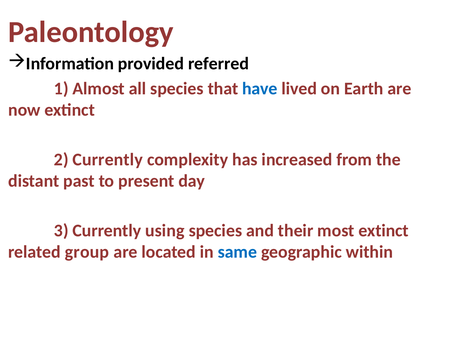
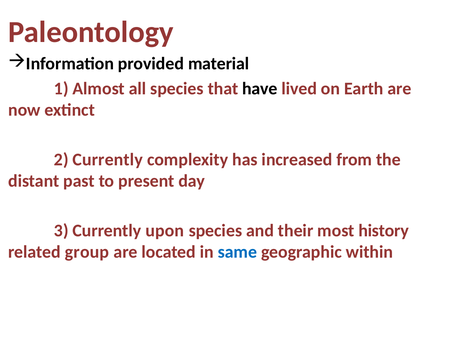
referred: referred -> material
have colour: blue -> black
using: using -> upon
most extinct: extinct -> history
